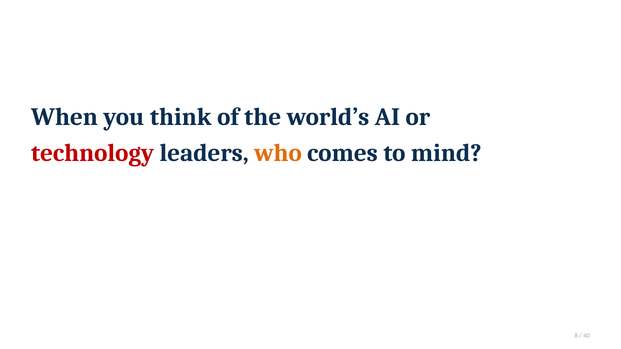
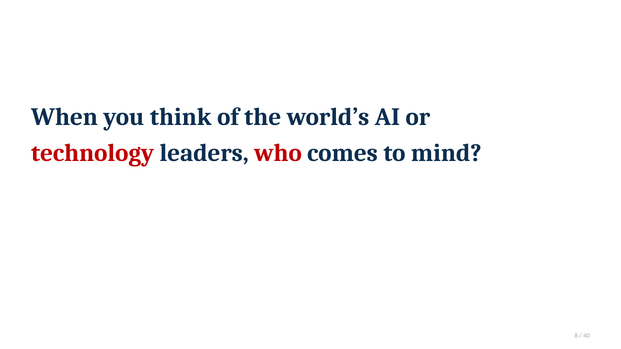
who colour: orange -> red
